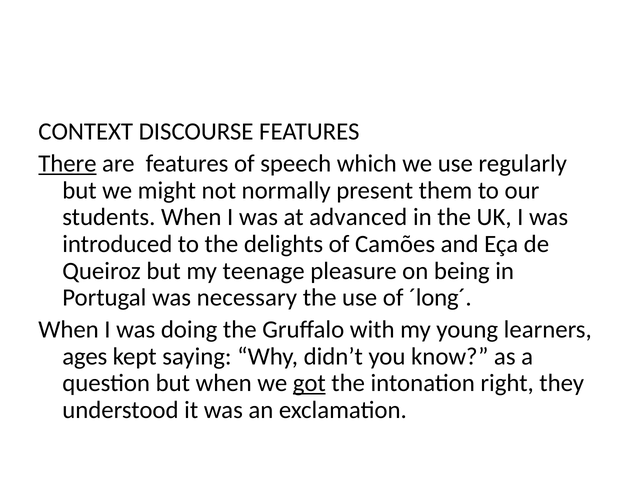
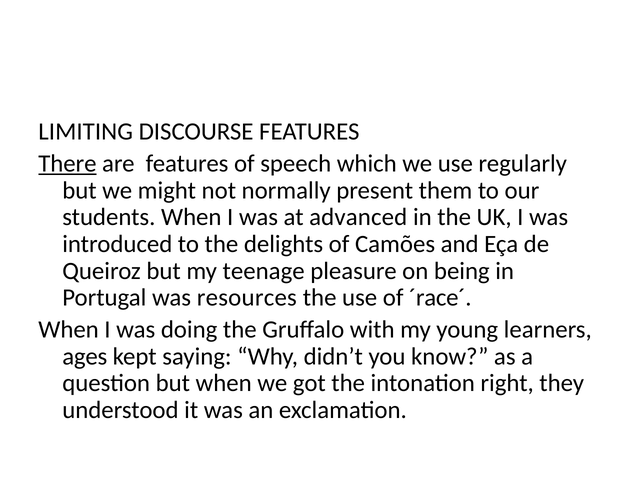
CONTEXT: CONTEXT -> LIMITING
necessary: necessary -> resources
´long´: ´long´ -> ´race´
got underline: present -> none
